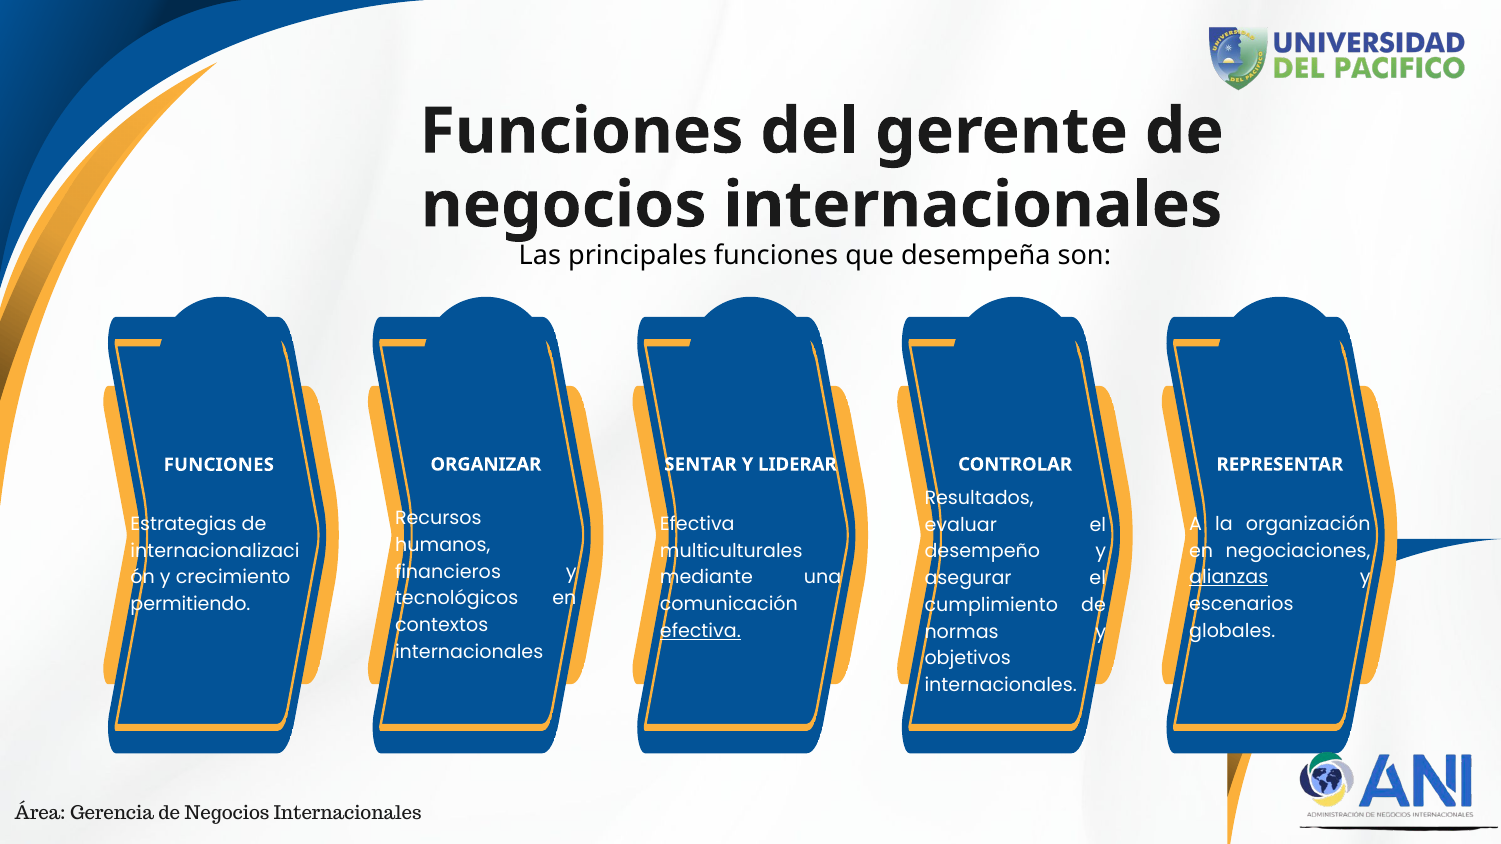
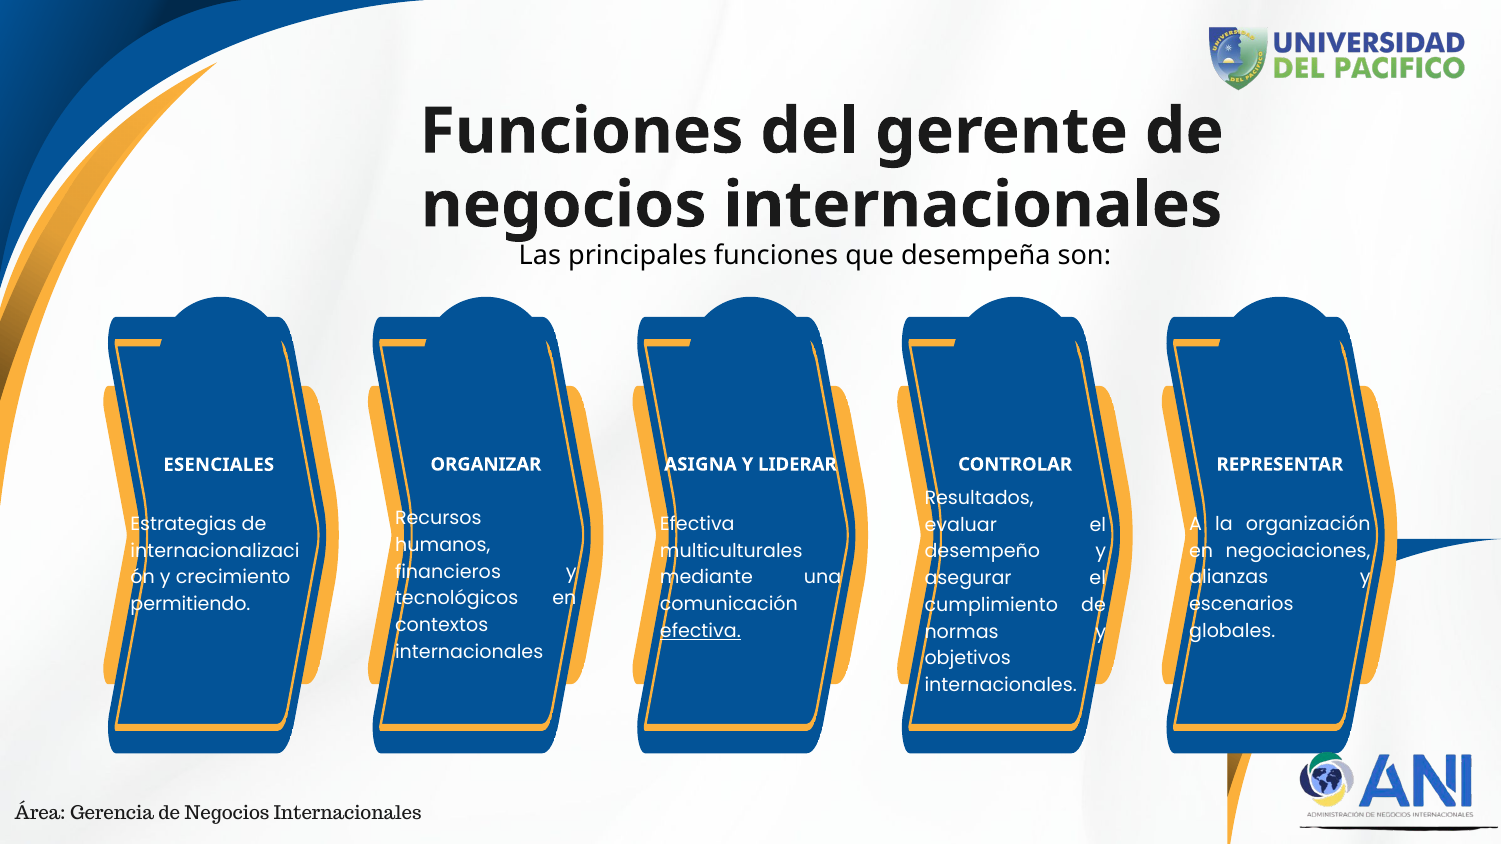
SENTAR: SENTAR -> ASIGNA
FUNCIONES at (219, 465): FUNCIONES -> ESENCIALES
alianzas underline: present -> none
